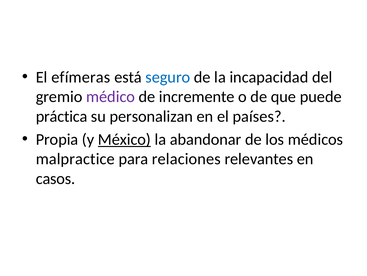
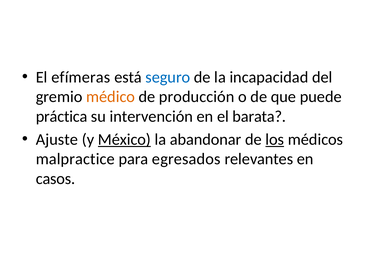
médico colour: purple -> orange
incremente: incremente -> producción
personalizan: personalizan -> intervención
países: países -> barata
Propia: Propia -> Ajuste
los underline: none -> present
relaciones: relaciones -> egresados
